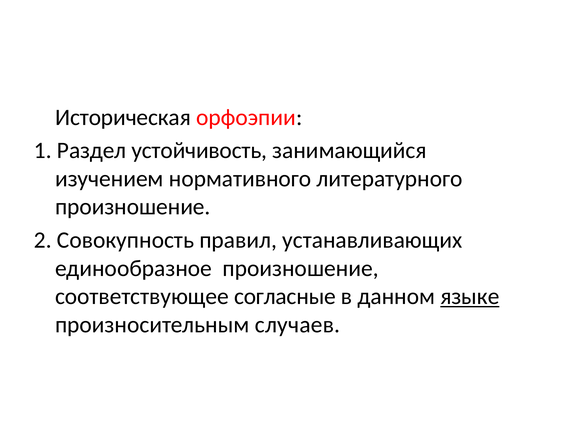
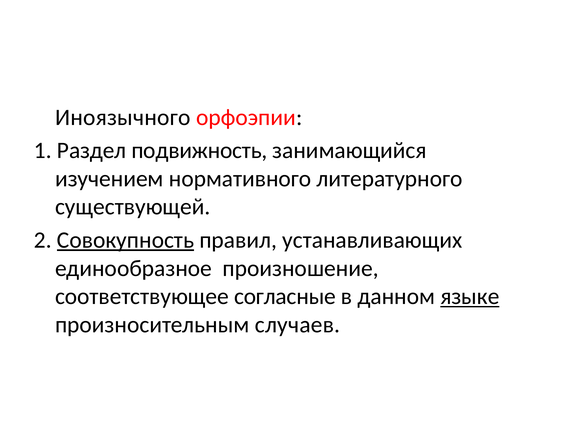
Историческая: Историческая -> Иноязычного
устойчивость: устойчивость -> подвижность
произношение at (133, 207): произношение -> существующей
Совокупность underline: none -> present
